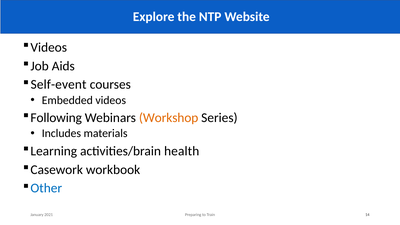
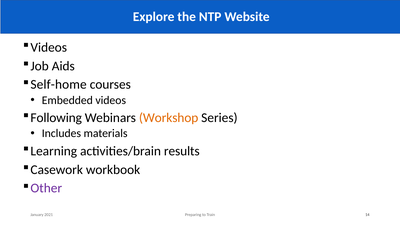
Self-event: Self-event -> Self-home
health: health -> results
Other colour: blue -> purple
